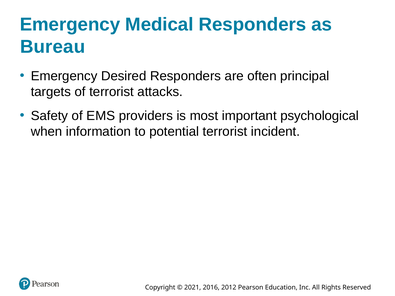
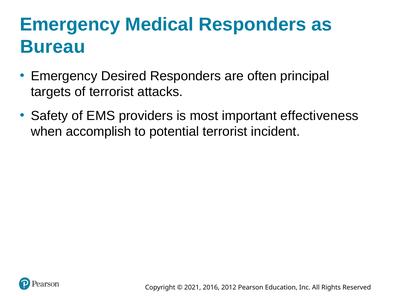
psychological: psychological -> effectiveness
information: information -> accomplish
